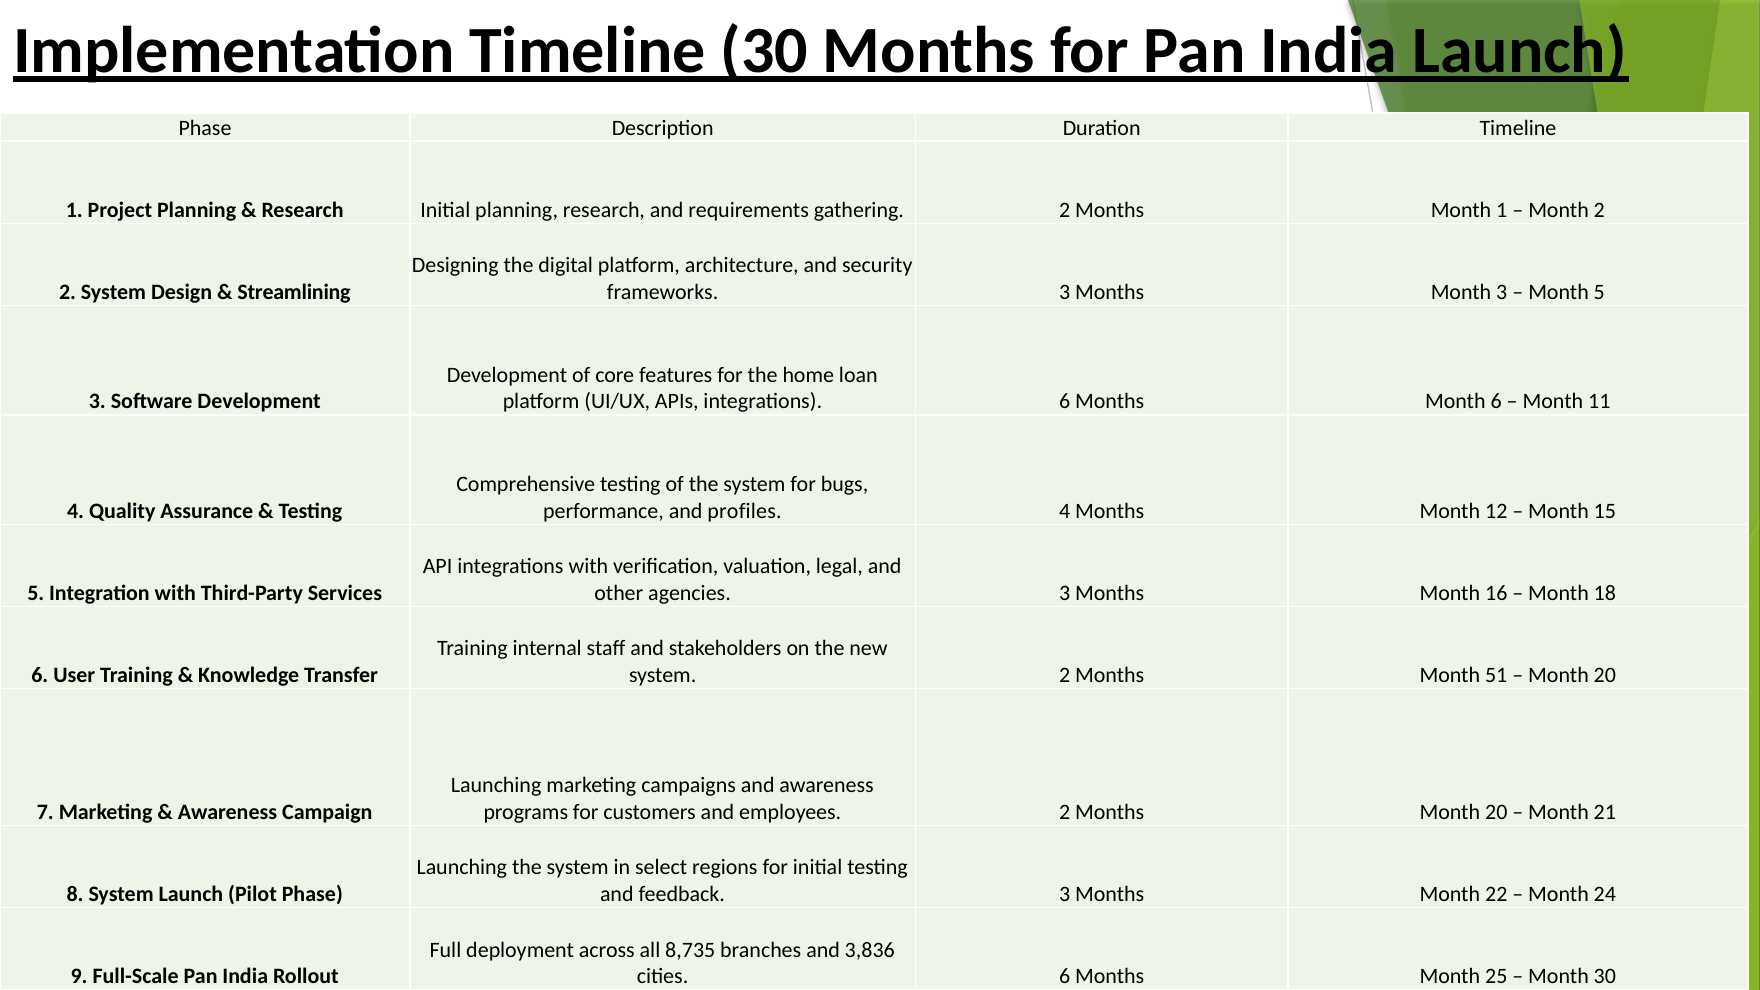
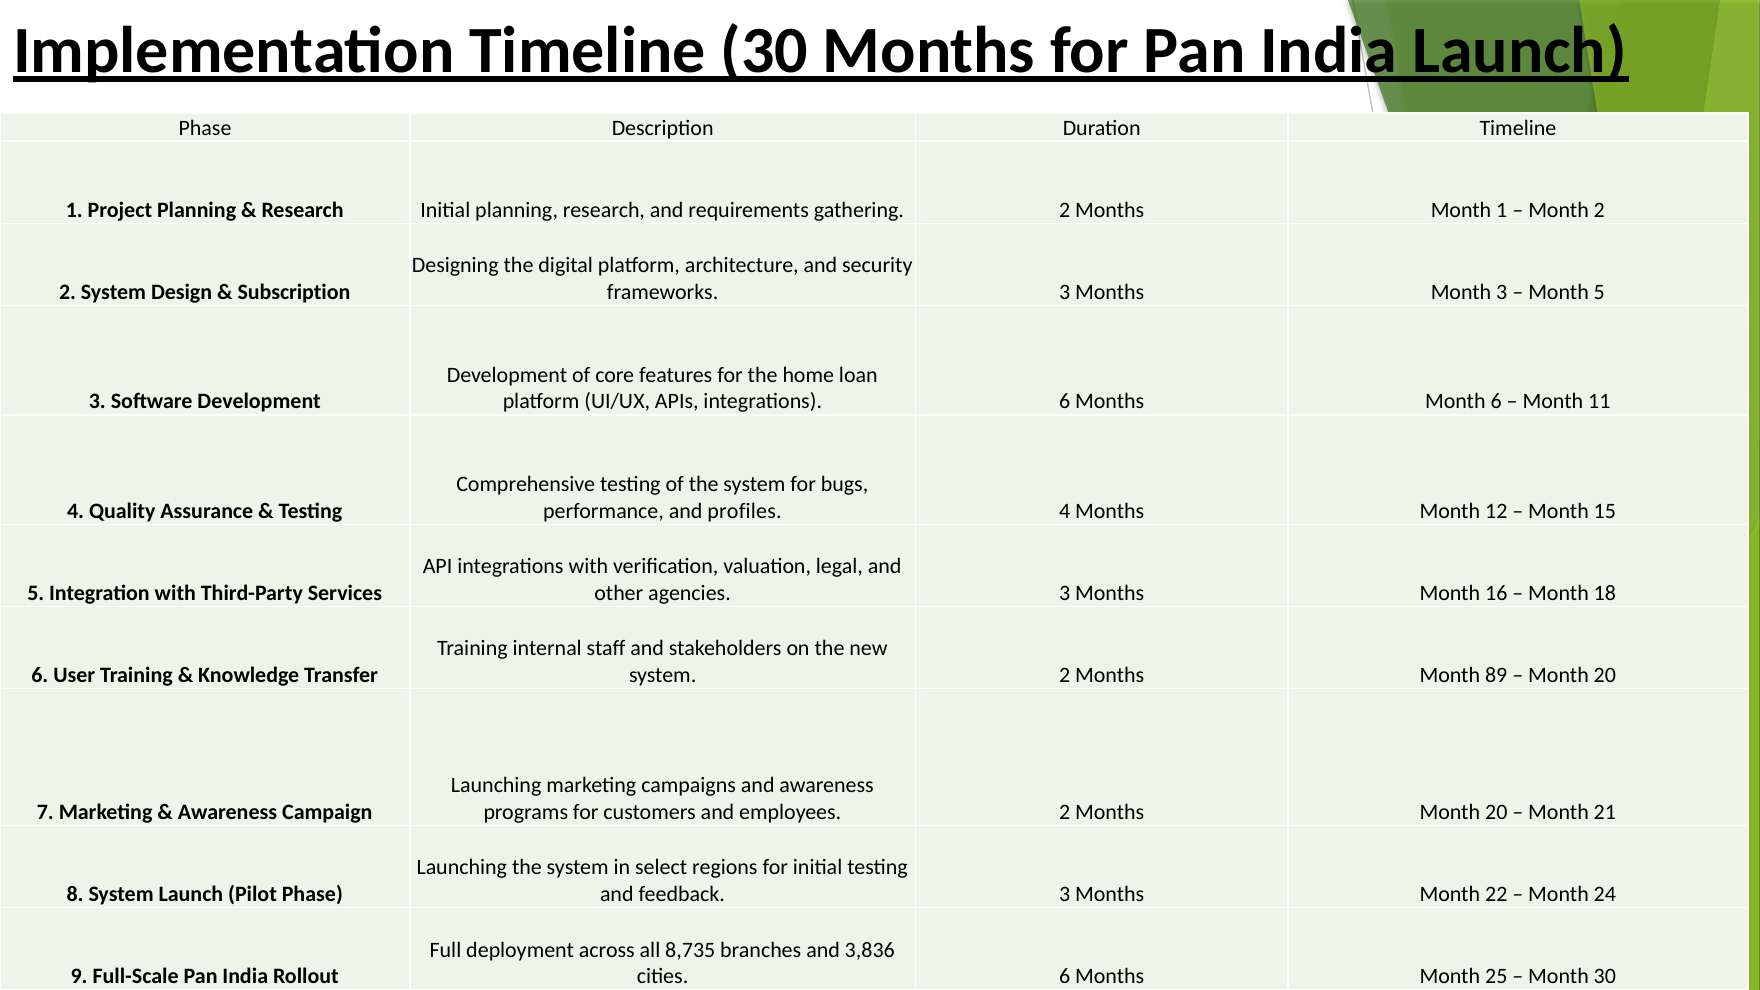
Streamlining: Streamlining -> Subscription
51: 51 -> 89
